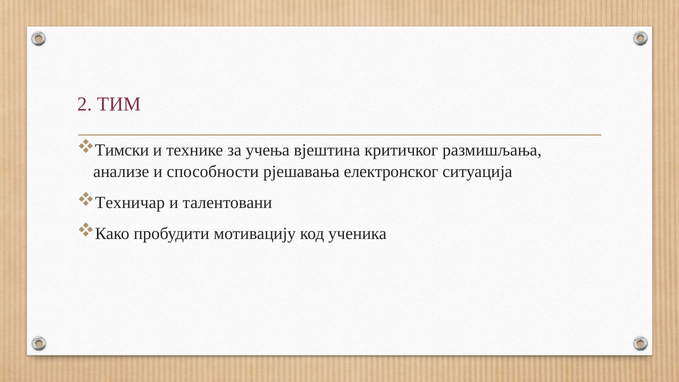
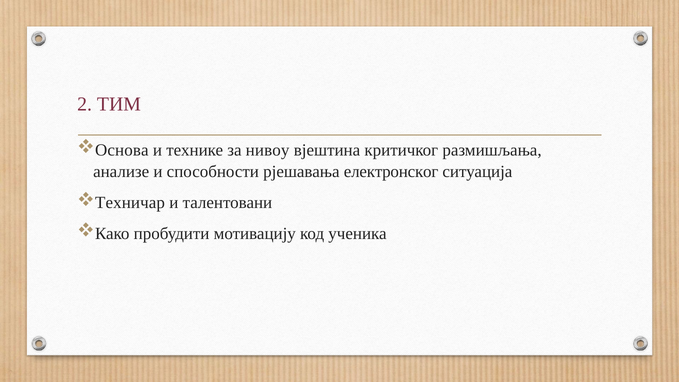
Тимски: Тимски -> Основа
учења: учења -> нивоу
